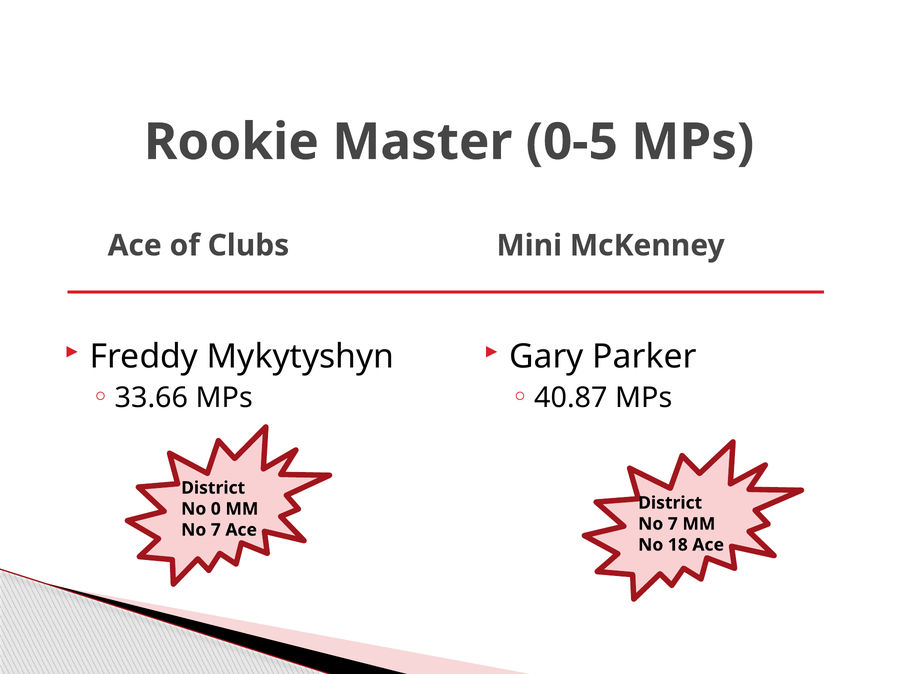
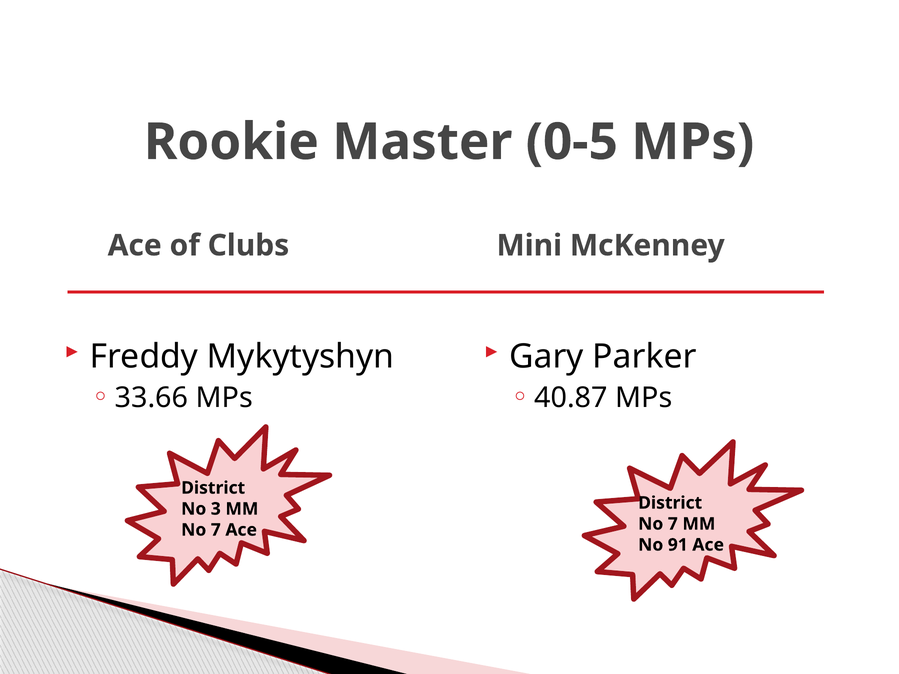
0: 0 -> 3
18: 18 -> 91
